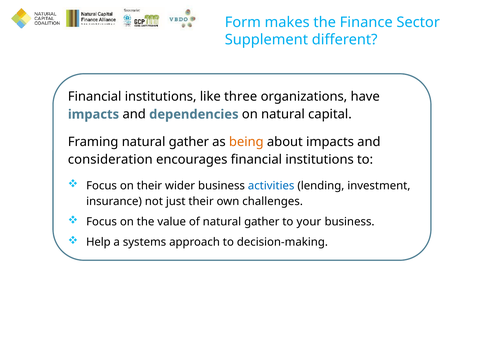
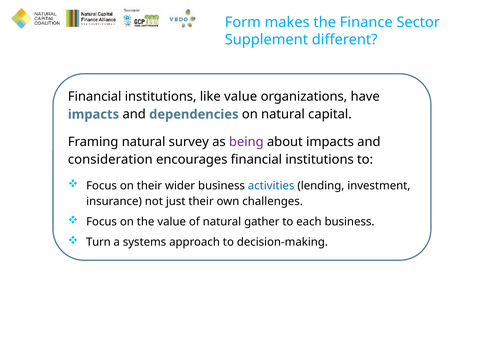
like three: three -> value
Framing natural gather: gather -> survey
being colour: orange -> purple
your: your -> each
Help: Help -> Turn
